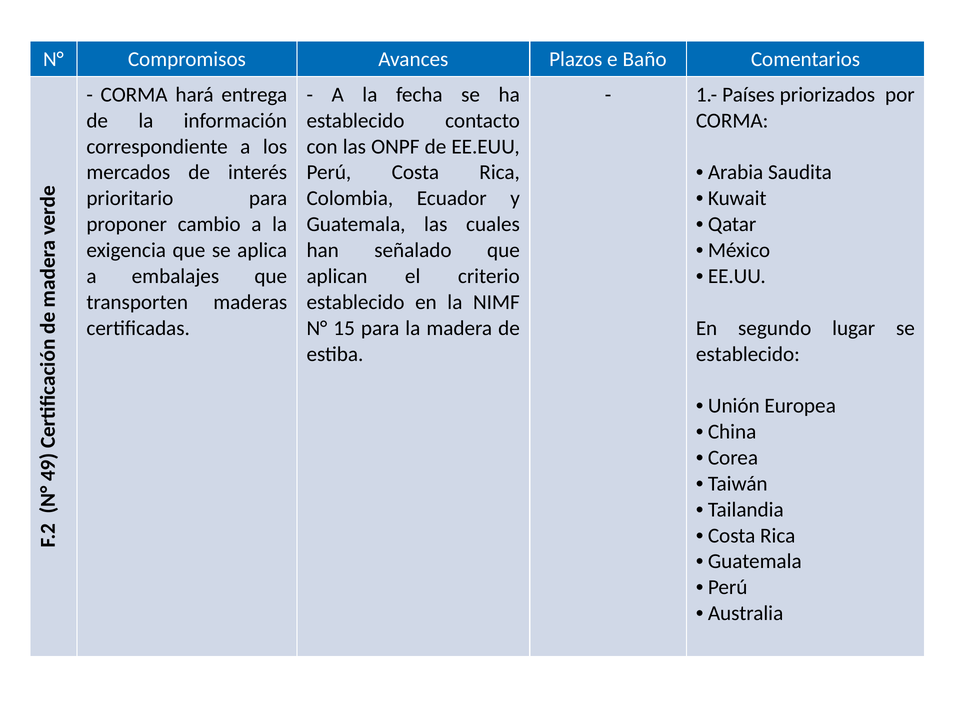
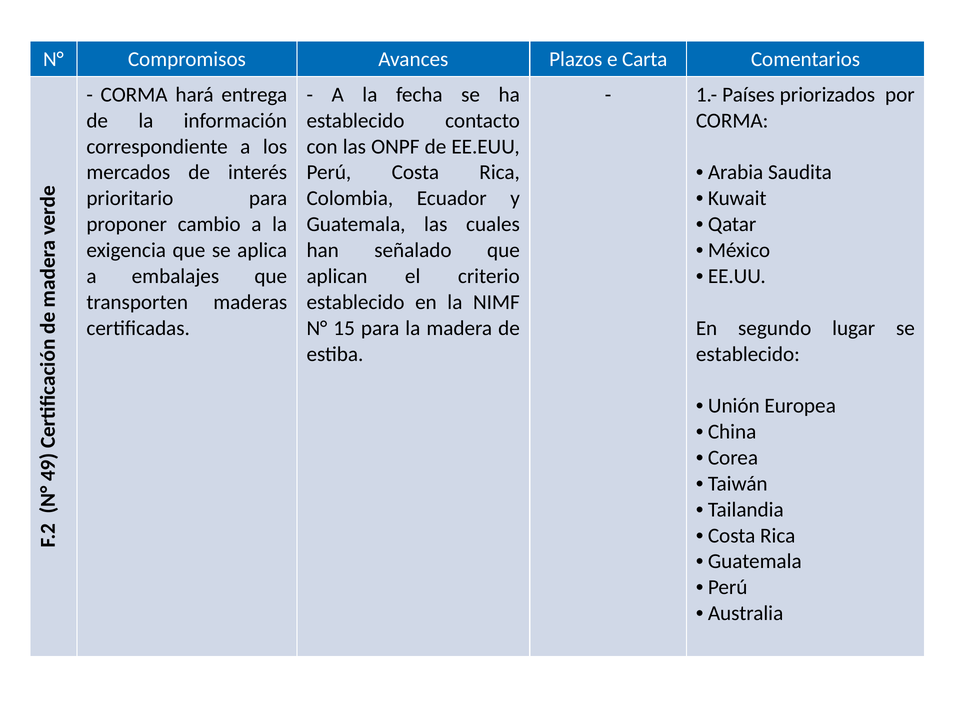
Baño: Baño -> Carta
